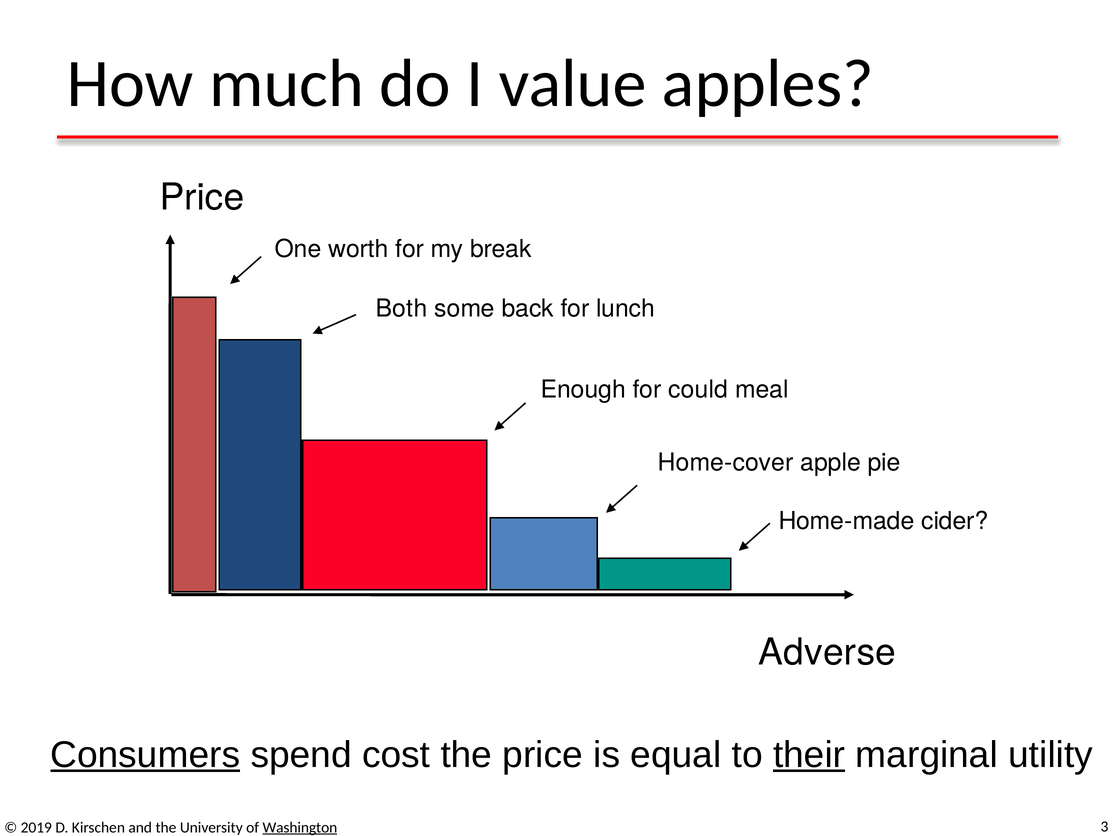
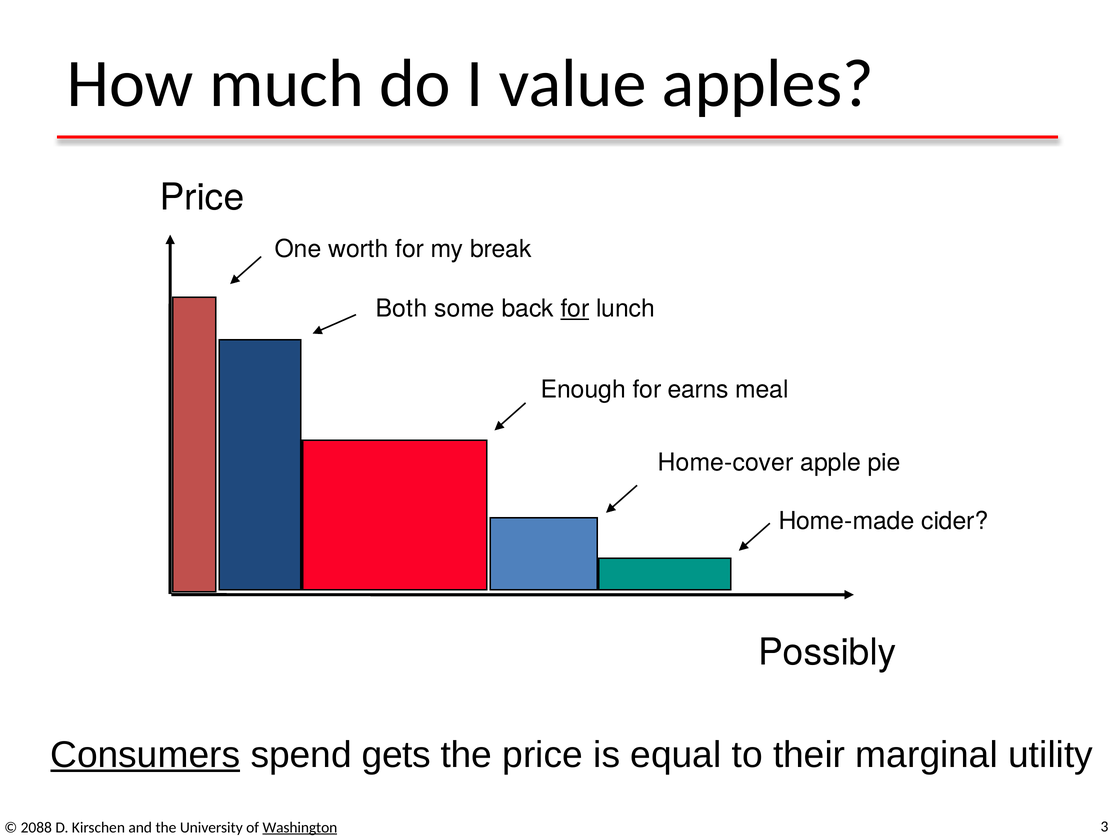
for at (575, 308) underline: none -> present
could: could -> earns
Adverse: Adverse -> Possibly
cost: cost -> gets
their underline: present -> none
2019: 2019 -> 2088
